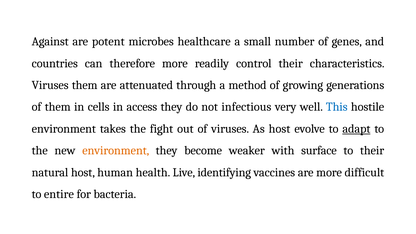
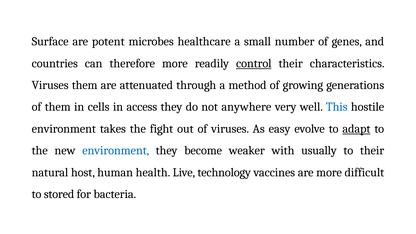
Against: Against -> Surface
control underline: none -> present
infectious: infectious -> anywhere
As host: host -> easy
environment at (116, 151) colour: orange -> blue
surface: surface -> usually
identifying: identifying -> technology
entire: entire -> stored
